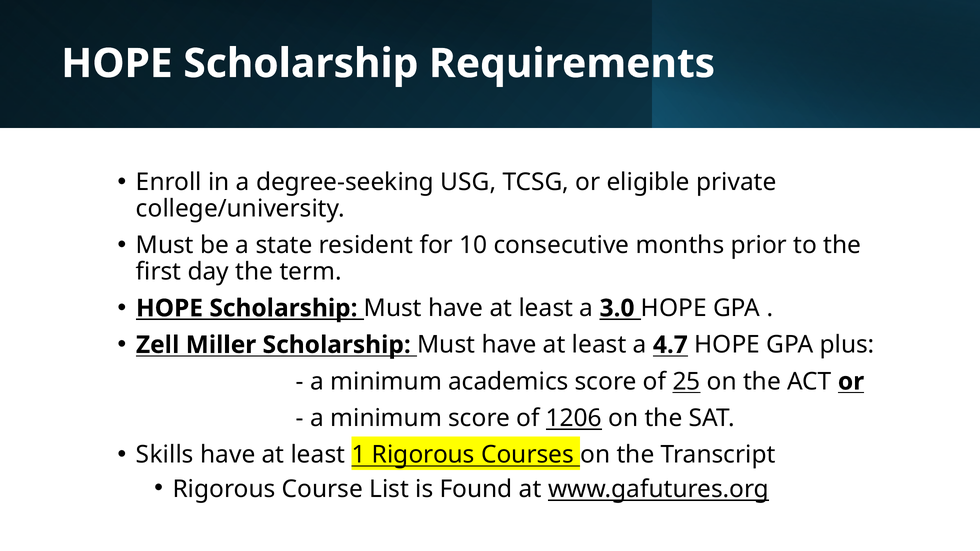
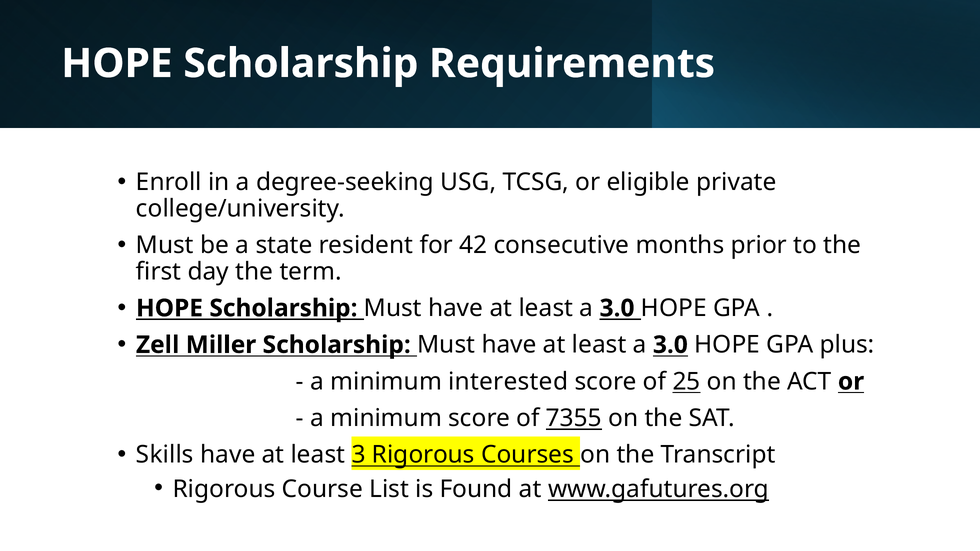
10: 10 -> 42
4.7 at (670, 345): 4.7 -> 3.0
academics: academics -> interested
1206: 1206 -> 7355
1: 1 -> 3
